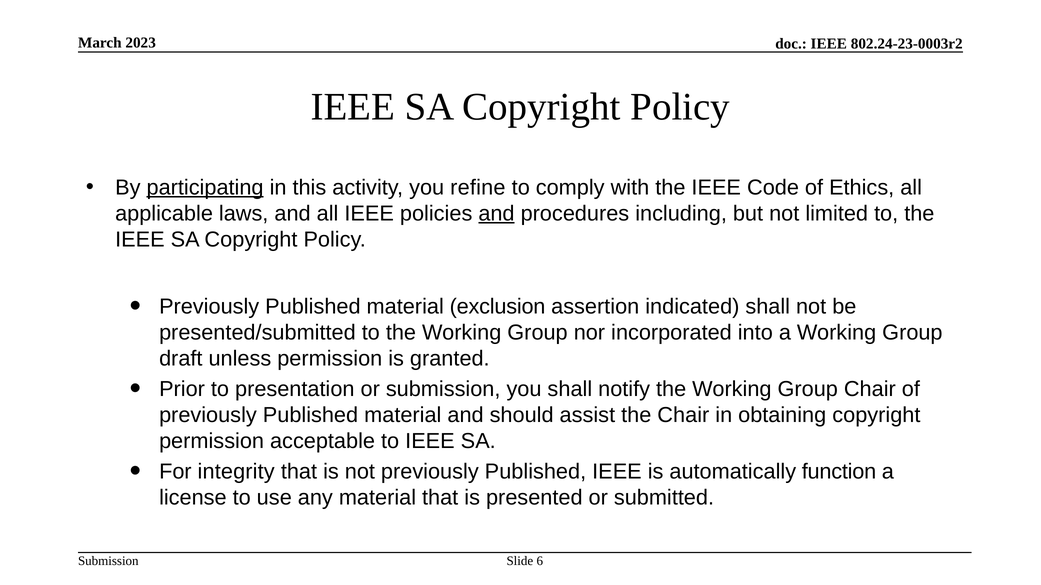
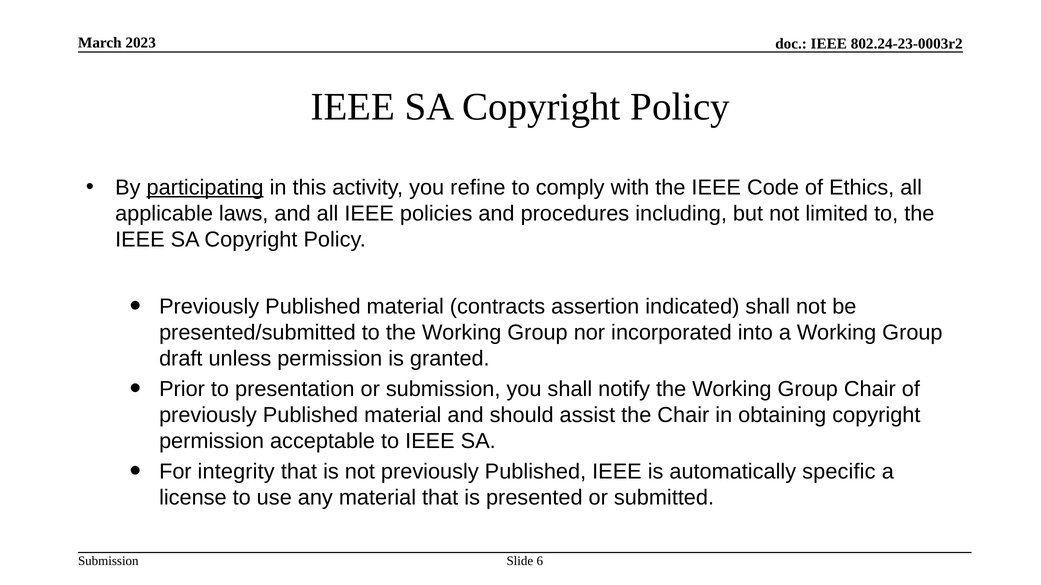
and at (496, 214) underline: present -> none
exclusion: exclusion -> contracts
function: function -> specific
